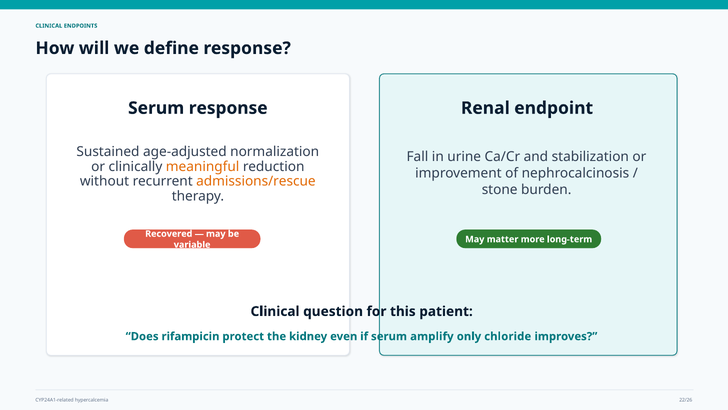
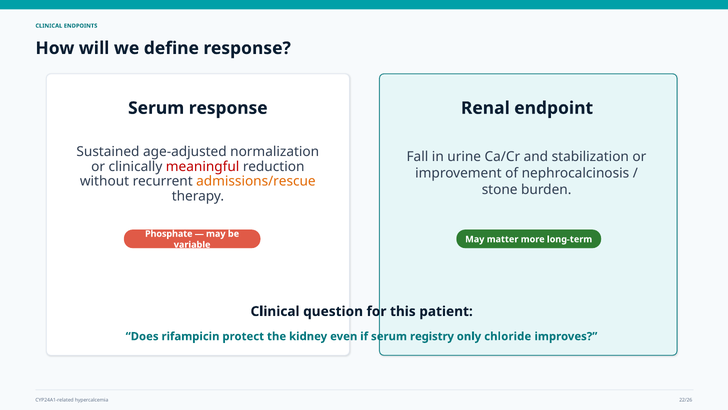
meaningful colour: orange -> red
Recovered: Recovered -> Phosphate
amplify: amplify -> registry
